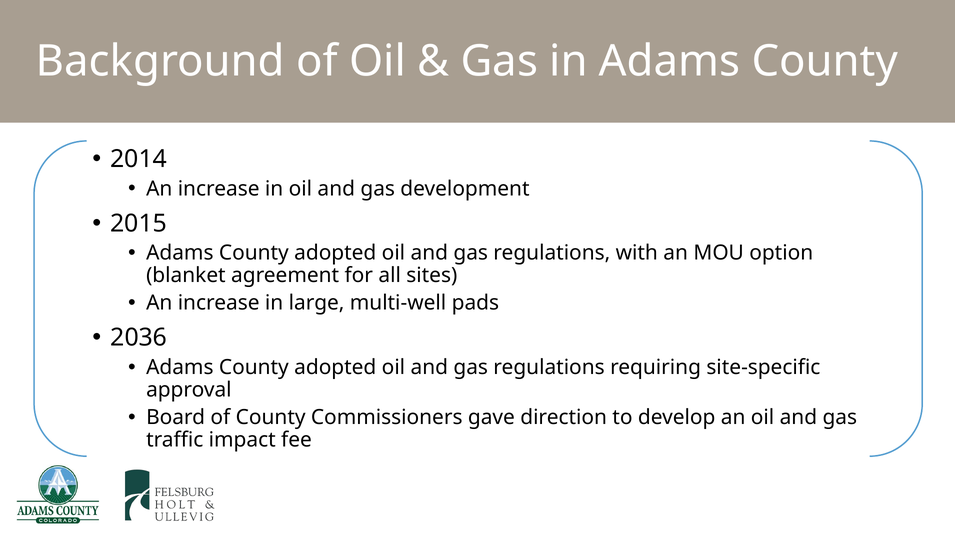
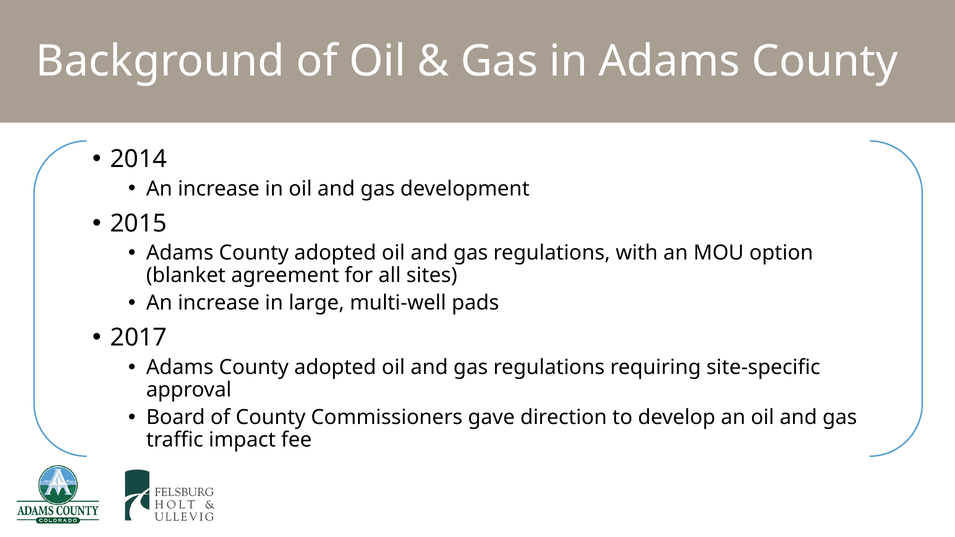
2036: 2036 -> 2017
